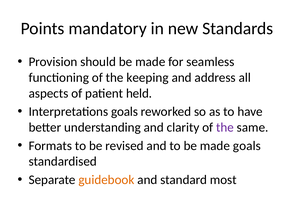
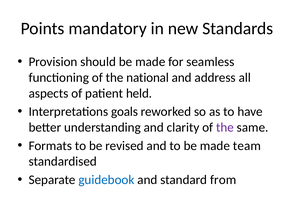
keeping: keeping -> national
made goals: goals -> team
guidebook colour: orange -> blue
most: most -> from
